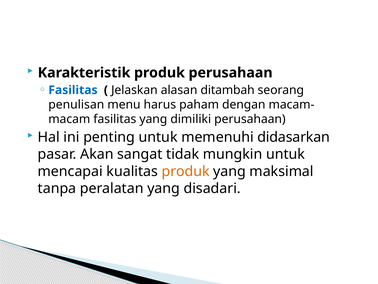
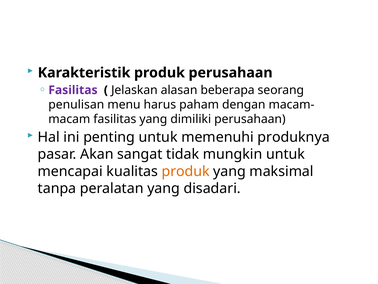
Fasilitas at (73, 90) colour: blue -> purple
ditambah: ditambah -> beberapa
didasarkan: didasarkan -> produknya
